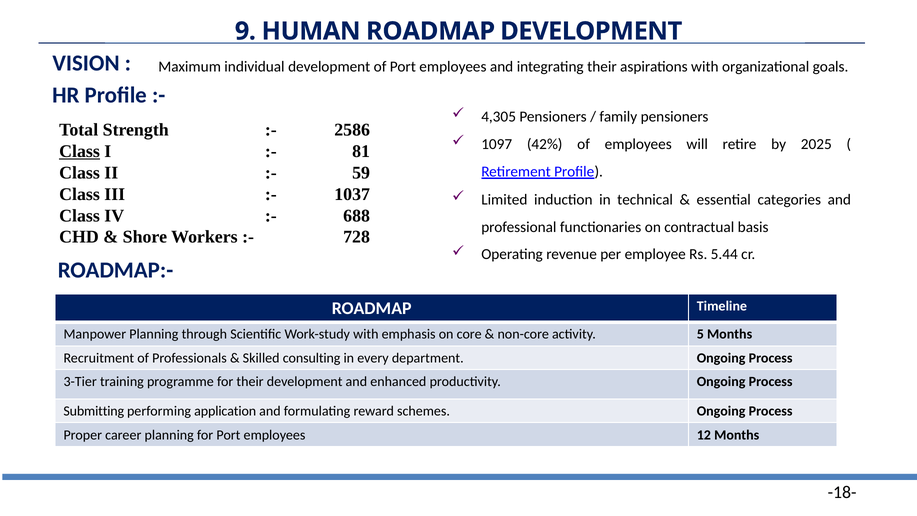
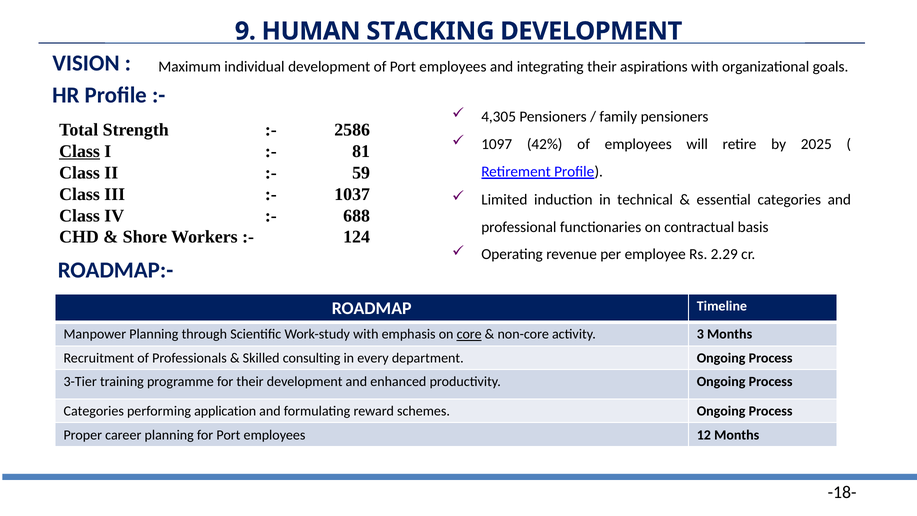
HUMAN ROADMAP: ROADMAP -> STACKING
728: 728 -> 124
5.44: 5.44 -> 2.29
core underline: none -> present
5: 5 -> 3
Submitting at (94, 411): Submitting -> Categories
